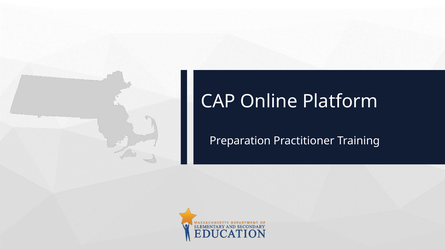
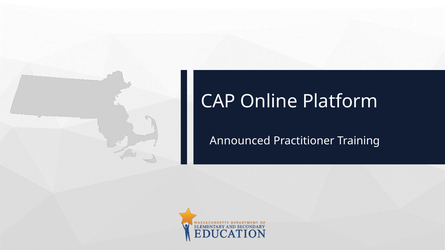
Preparation: Preparation -> Announced
